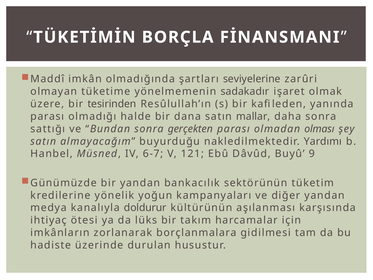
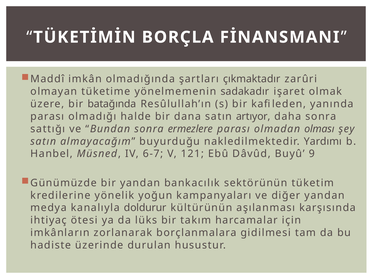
seviyelerine: seviyelerine -> çıkmaktadır
tesirinden: tesirinden -> batağında
mallar: mallar -> artıyor
gerçekten: gerçekten -> ermezlere
